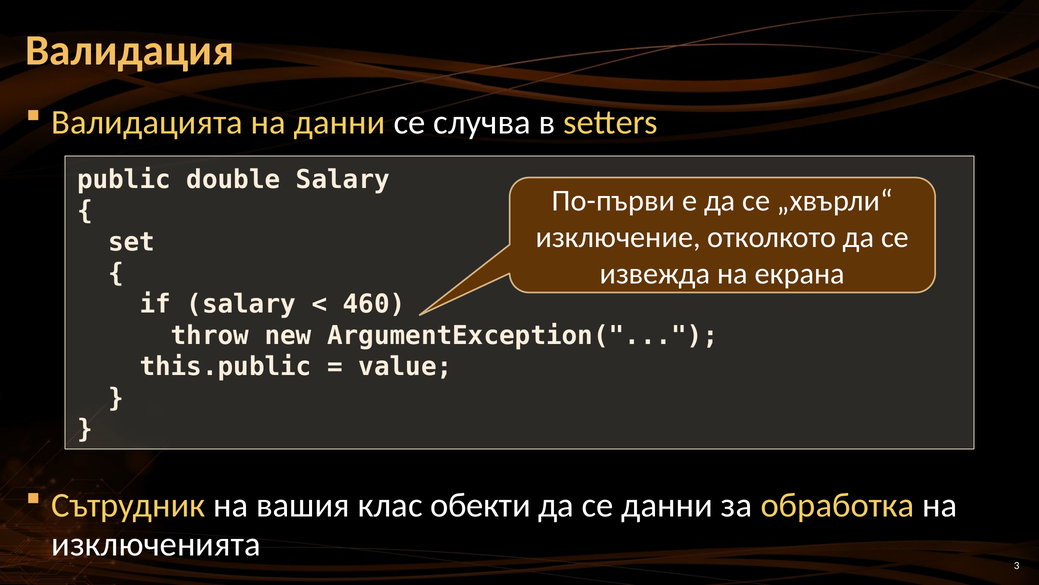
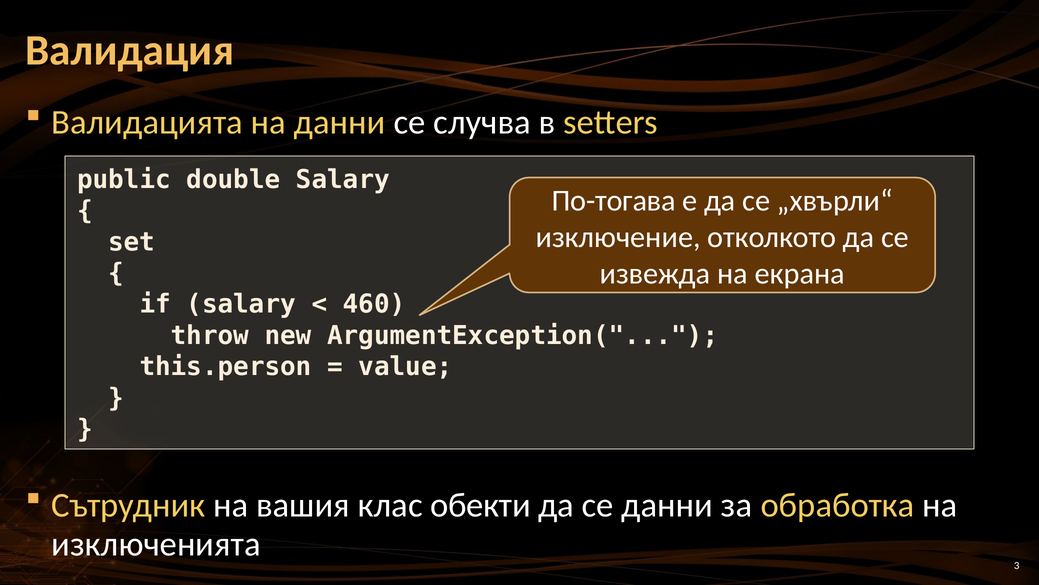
По-първи: По-първи -> По-тогава
this.public: this.public -> this.person
